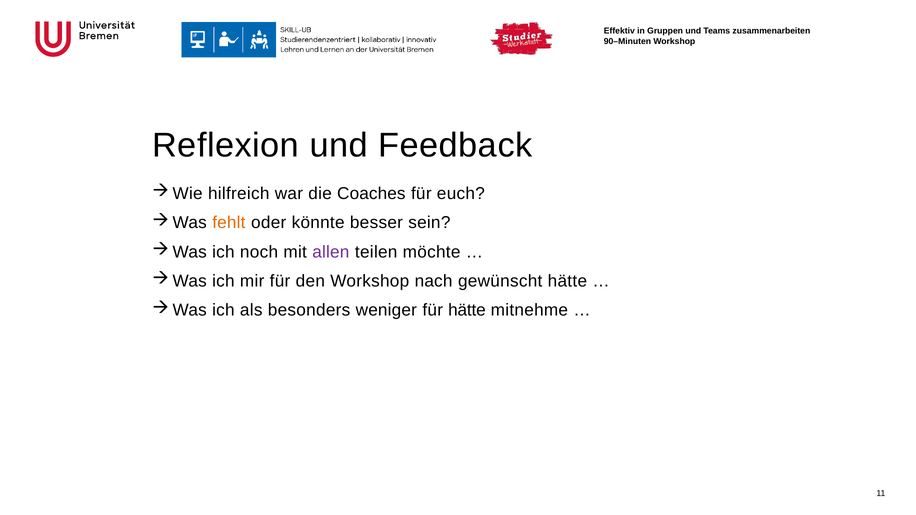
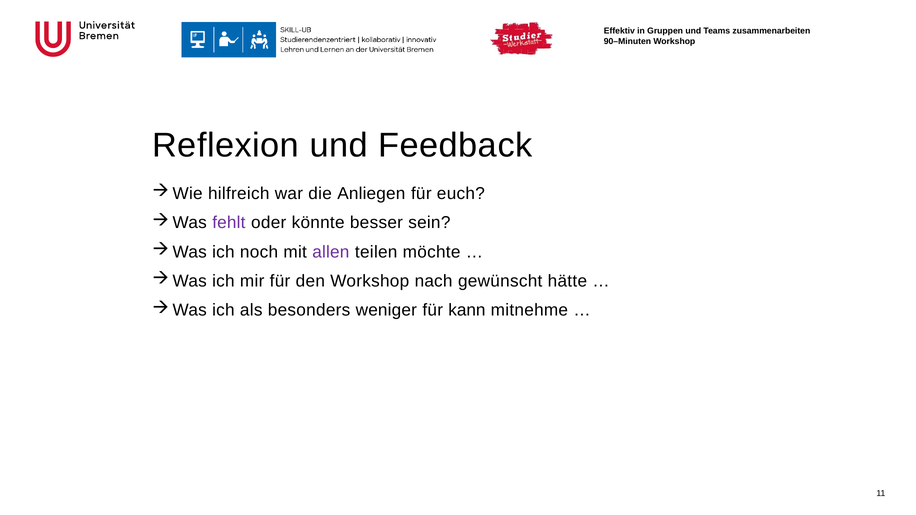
Coaches: Coaches -> Anliegen
fehlt colour: orange -> purple
für hätte: hätte -> kann
